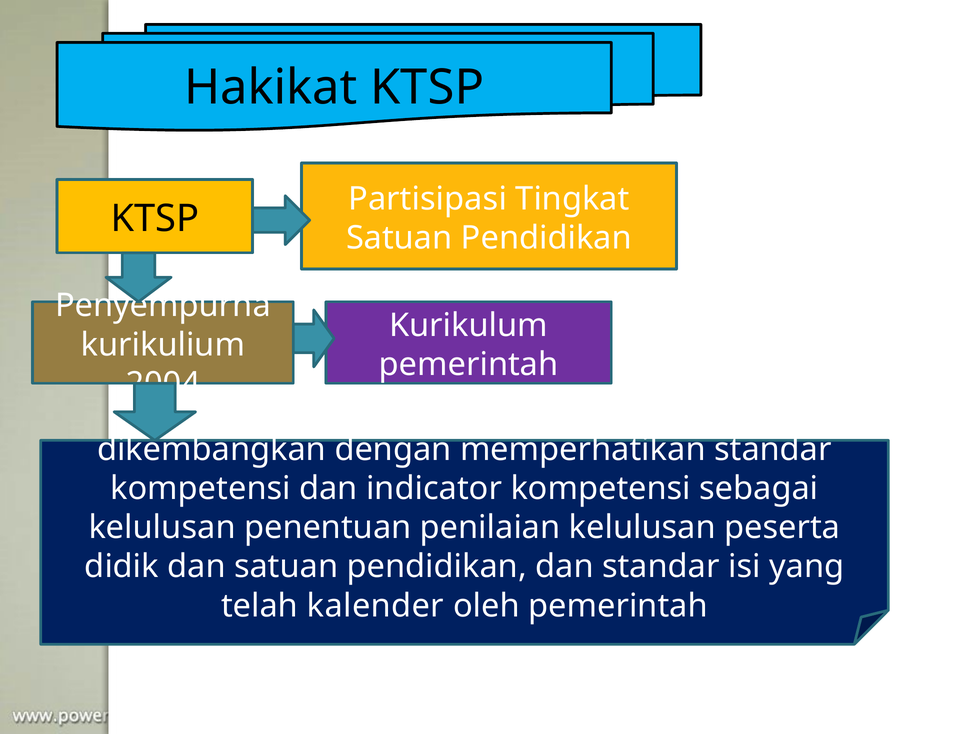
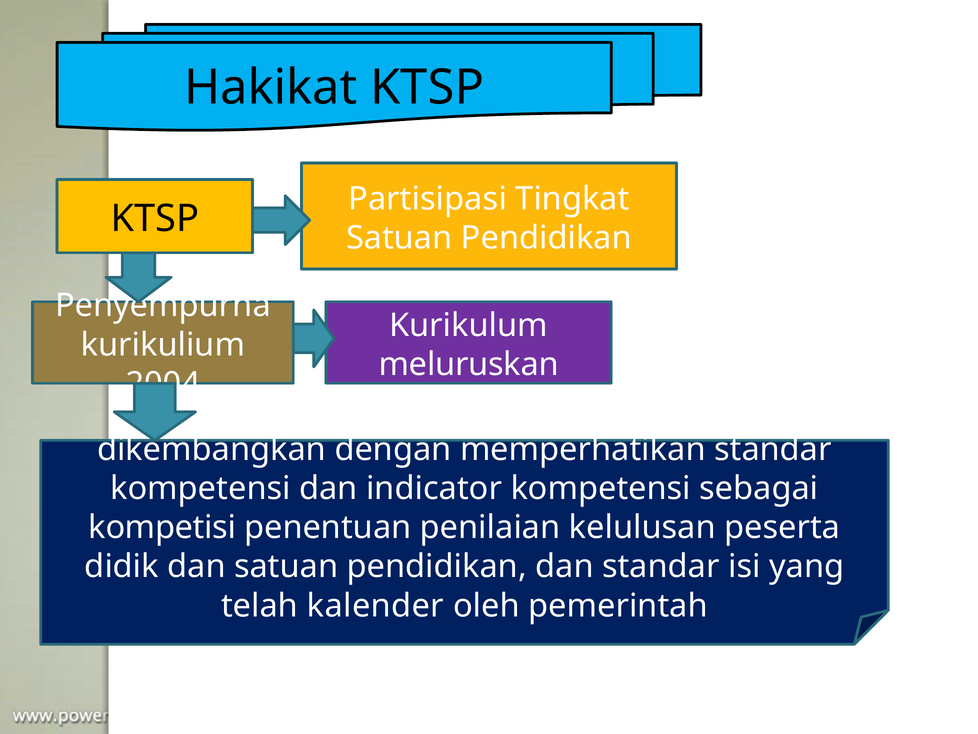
pemerintah at (469, 364): pemerintah -> meluruskan
kelulusan at (162, 527): kelulusan -> kompetisi
